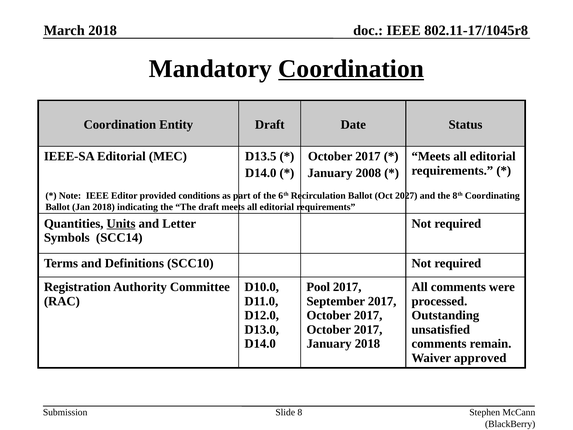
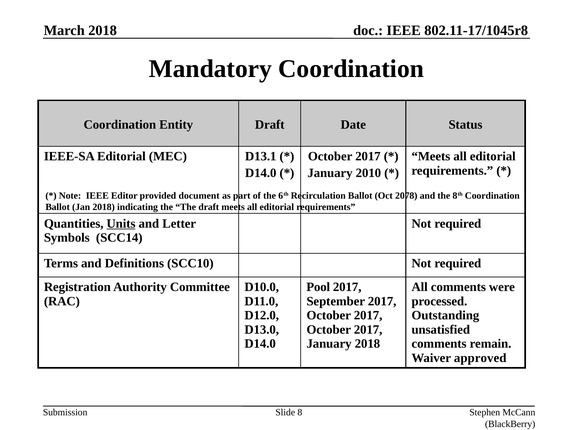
Coordination at (351, 69) underline: present -> none
D13.5: D13.5 -> D13.1
2008: 2008 -> 2010
conditions: conditions -> document
2027: 2027 -> 2078
8th Coordinating: Coordinating -> Coordination
